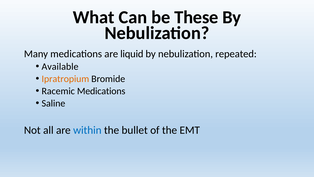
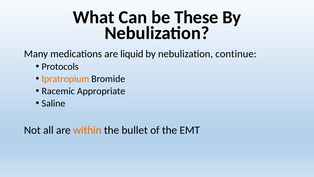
repeated: repeated -> continue
Available: Available -> Protocols
Racemic Medications: Medications -> Appropriate
within colour: blue -> orange
